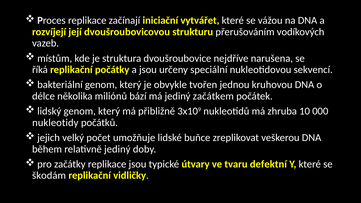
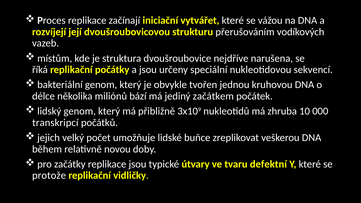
nukleotidy: nukleotidy -> transkripcí
relativně jediný: jediný -> novou
škodám: škodám -> protože
